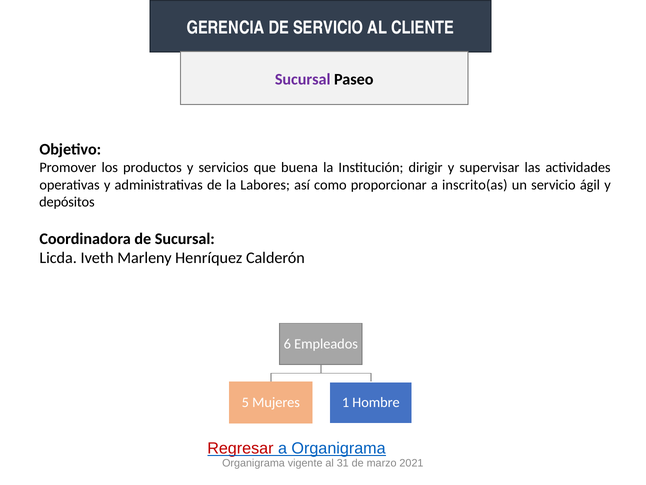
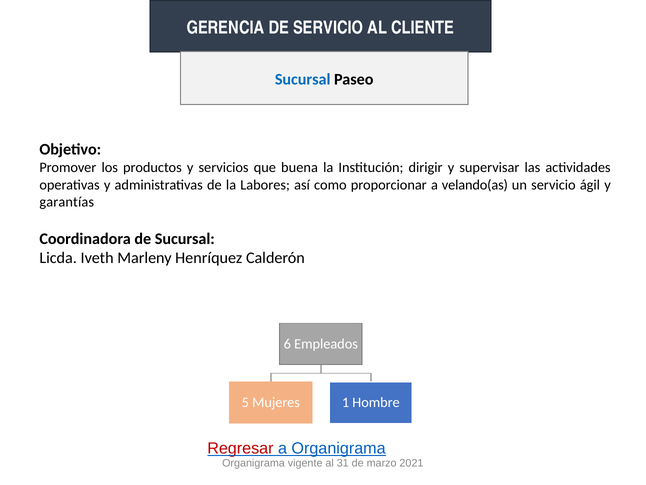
Sucursal at (303, 79) colour: purple -> blue
inscrito(as: inscrito(as -> velando(as
depósitos: depósitos -> garantías
